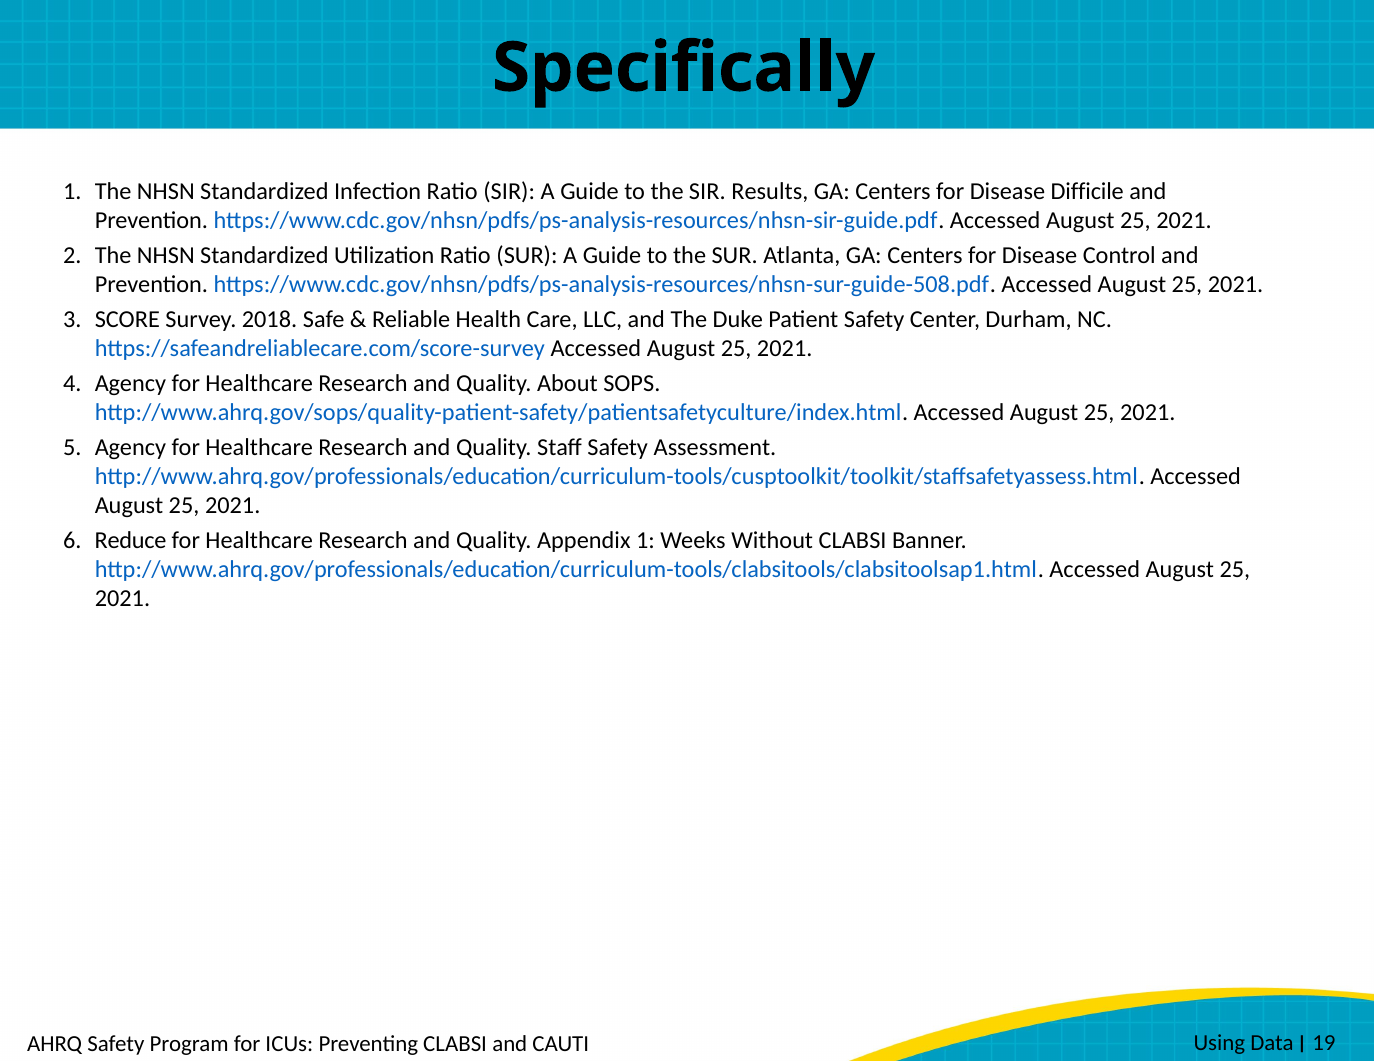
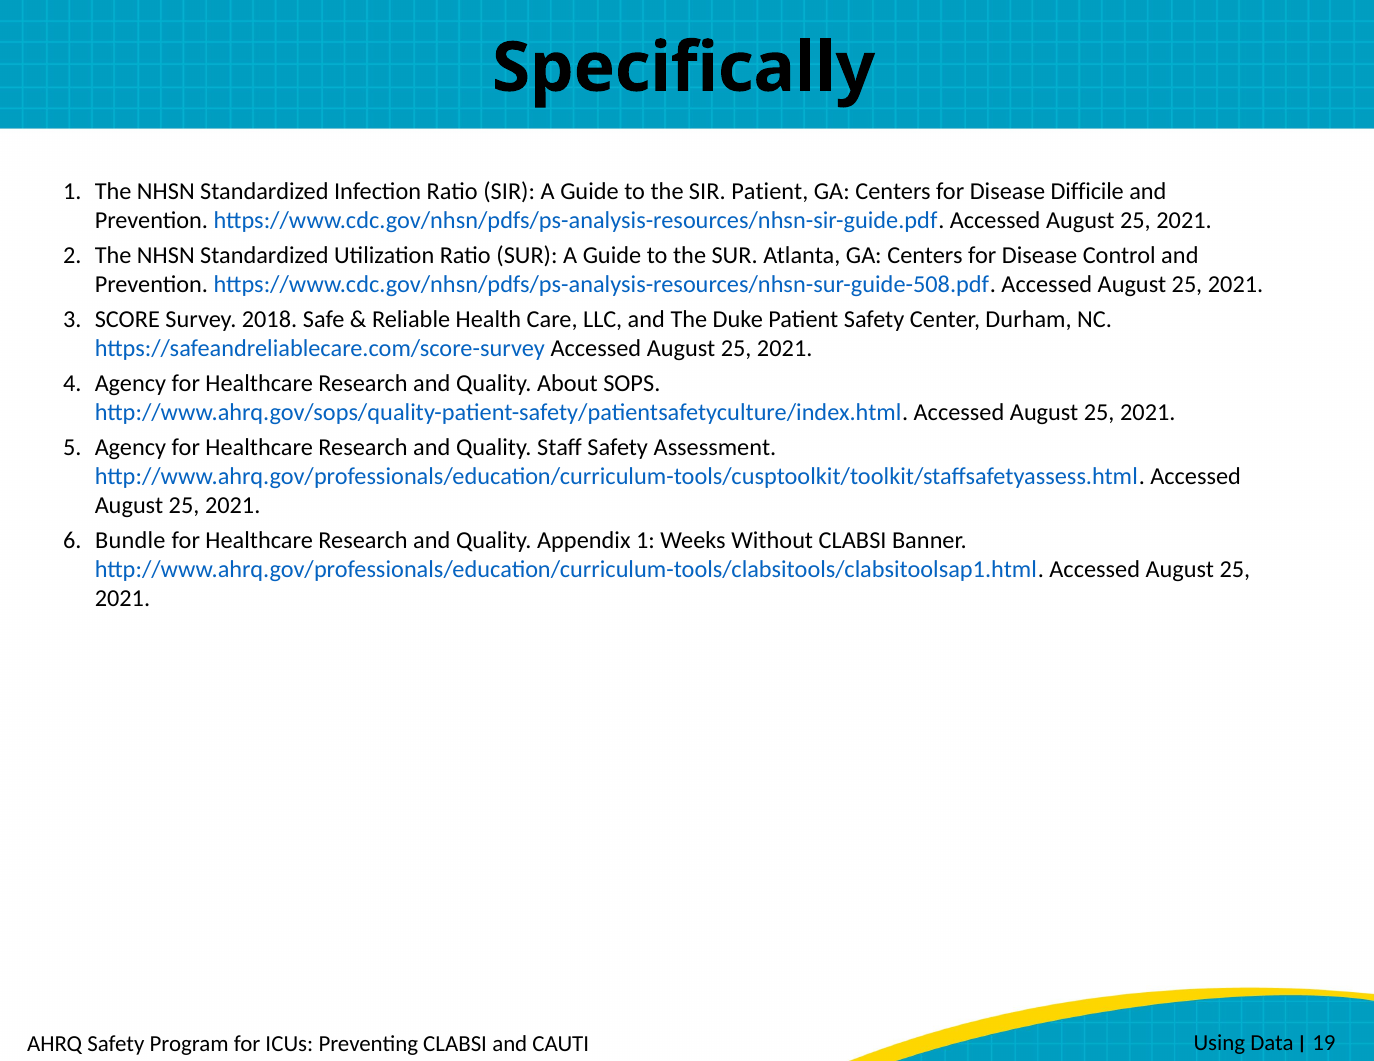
SIR Results: Results -> Patient
Reduce: Reduce -> Bundle
